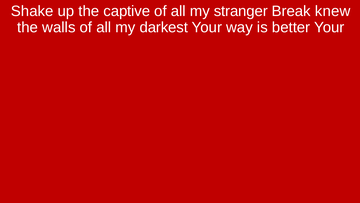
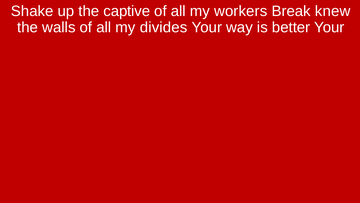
stranger: stranger -> workers
darkest: darkest -> divides
